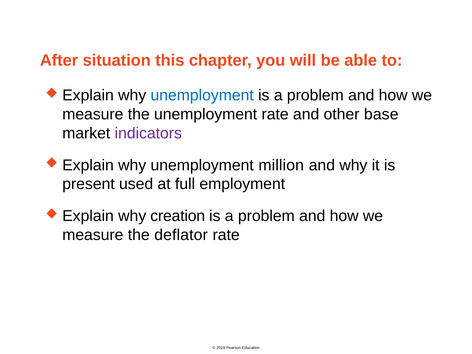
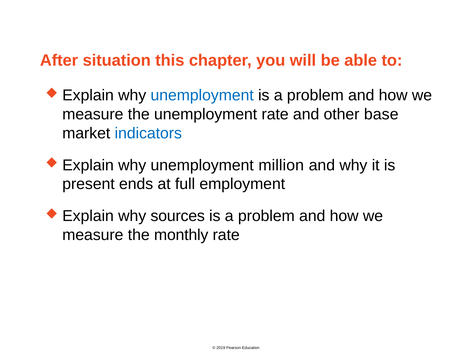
indicators colour: purple -> blue
used: used -> ends
creation: creation -> sources
deflator: deflator -> monthly
